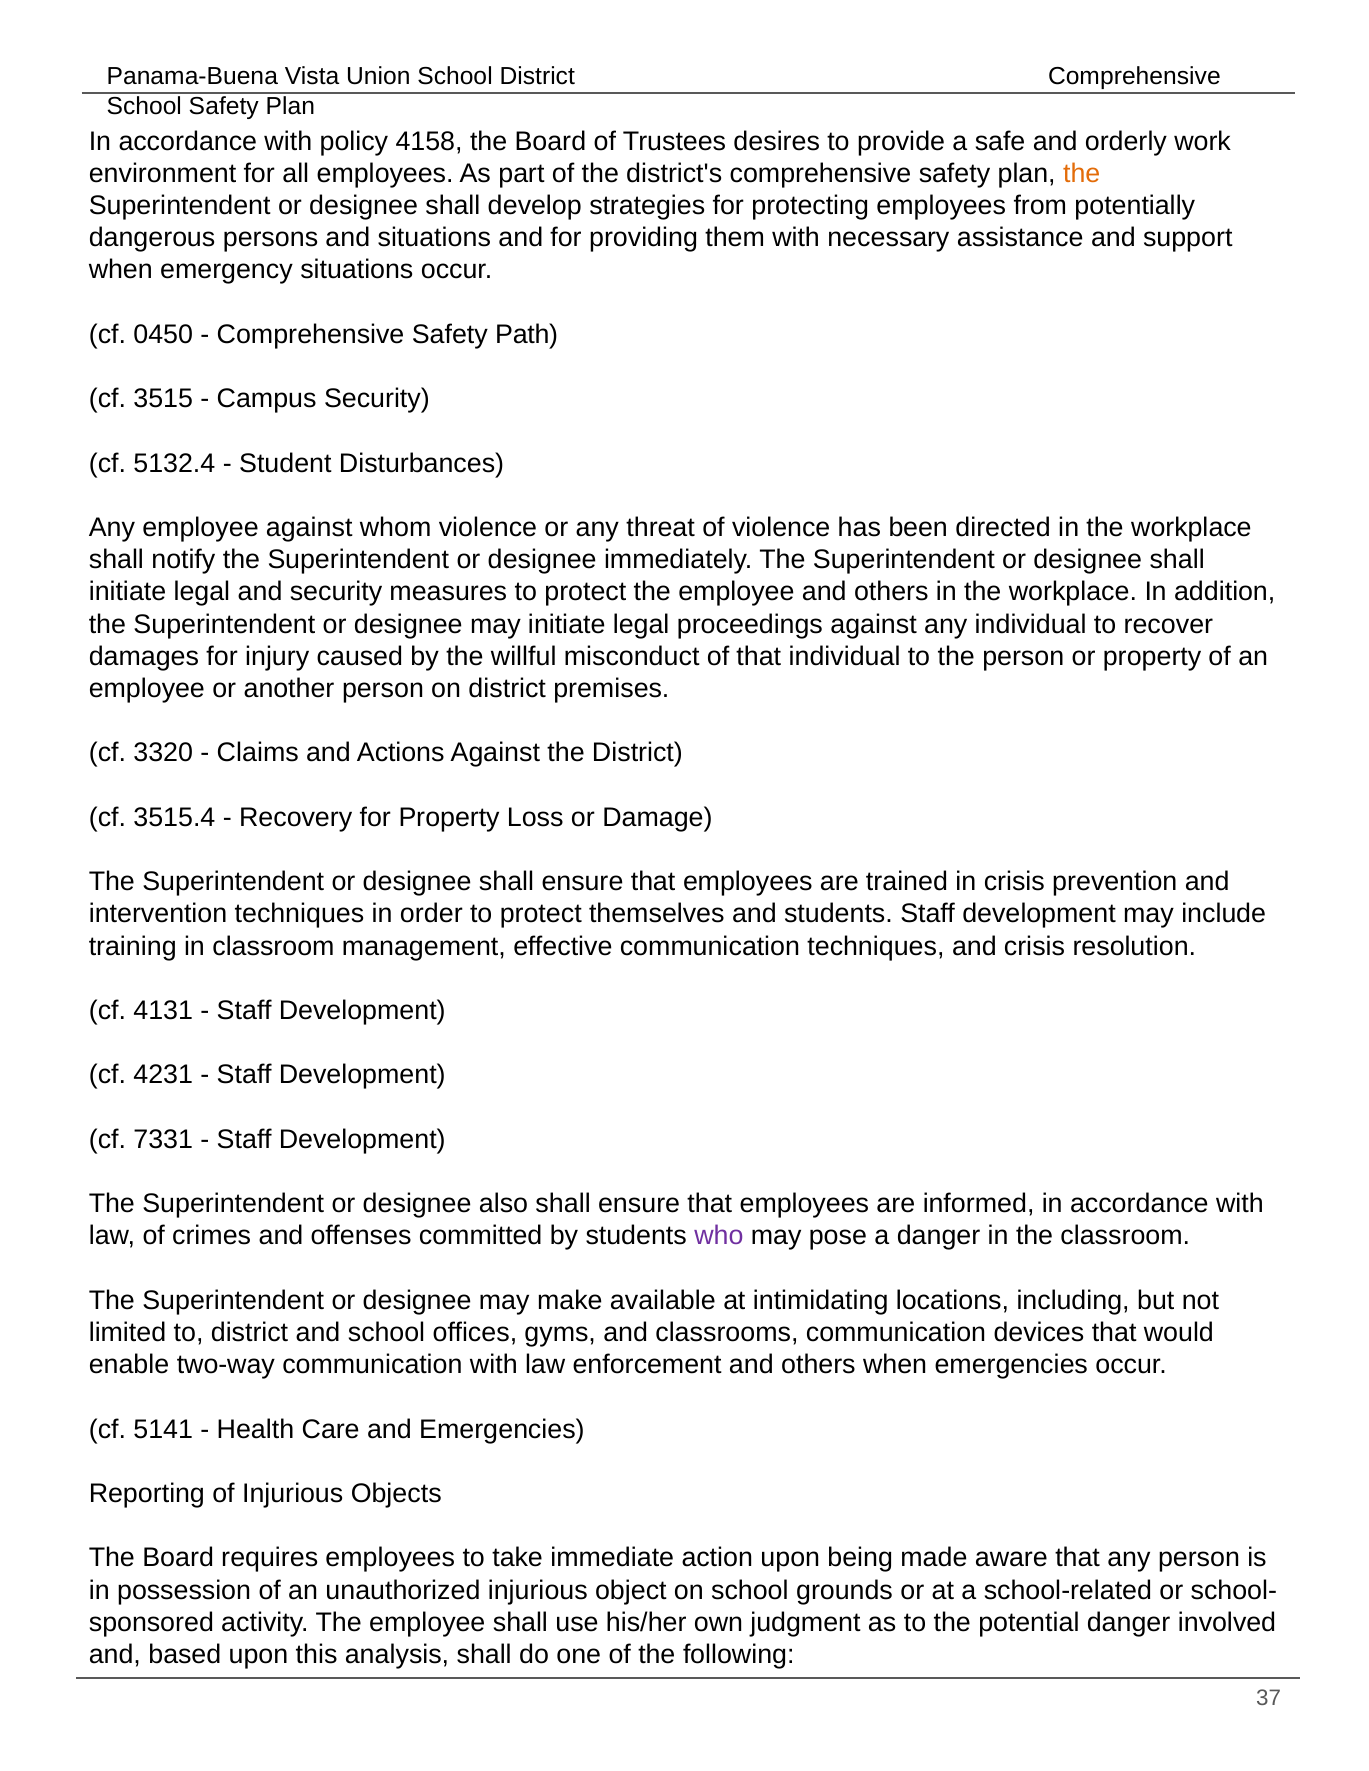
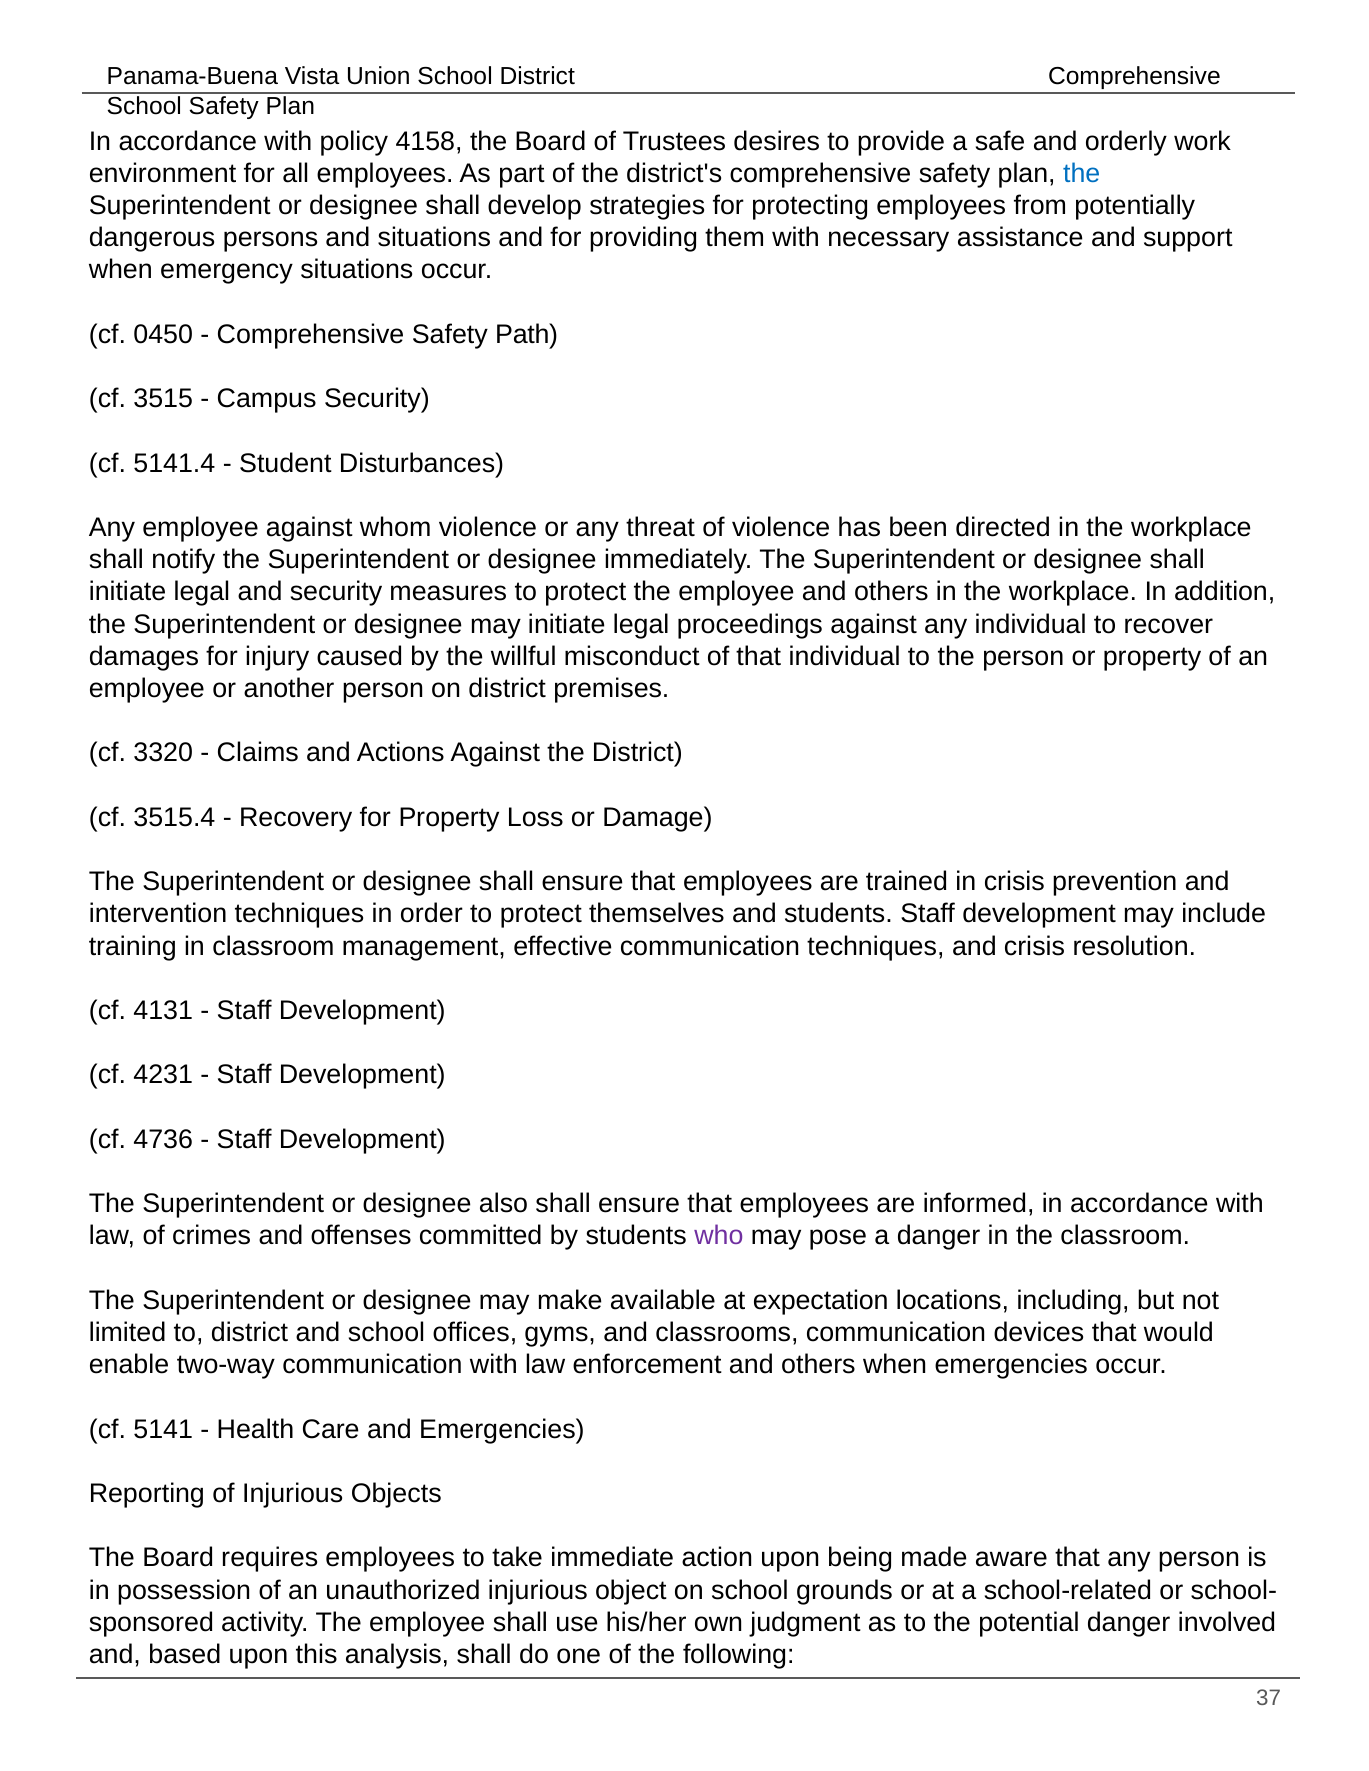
the at (1082, 173) colour: orange -> blue
5132.4: 5132.4 -> 5141.4
7331: 7331 -> 4736
intimidating: intimidating -> expectation
